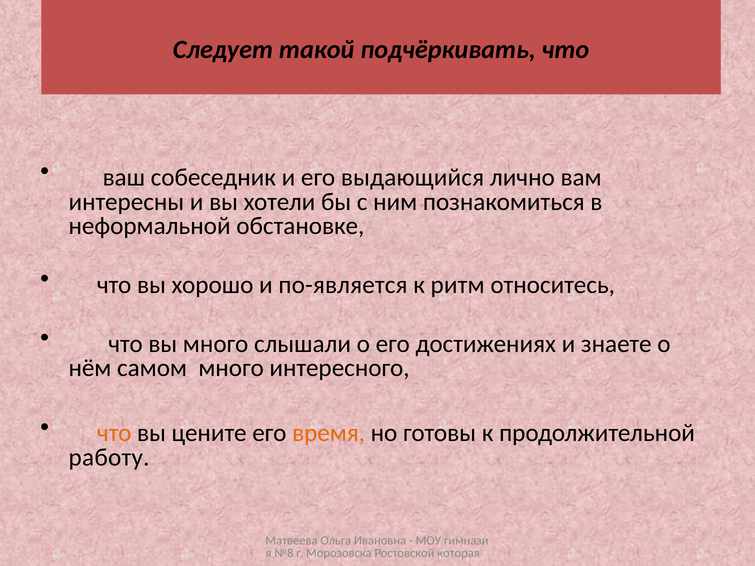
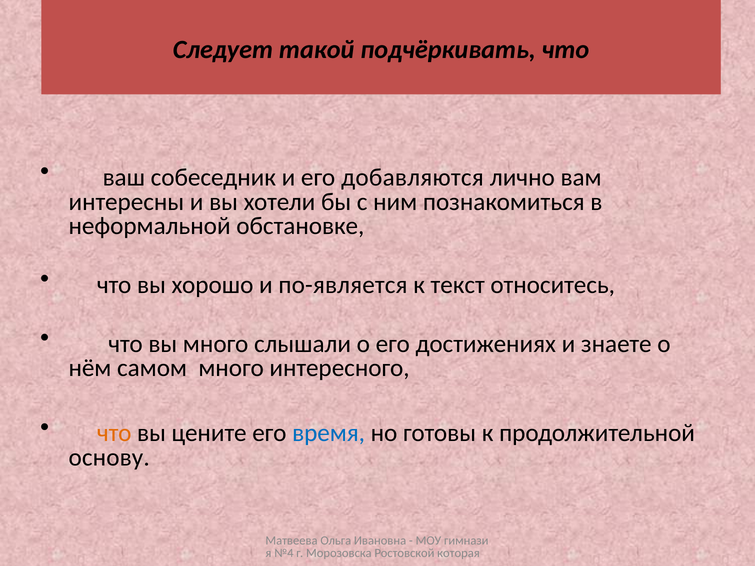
выдающийся: выдающийся -> добавляются
ритм: ритм -> текст
время colour: orange -> blue
работу: работу -> основу
№8: №8 -> №4
